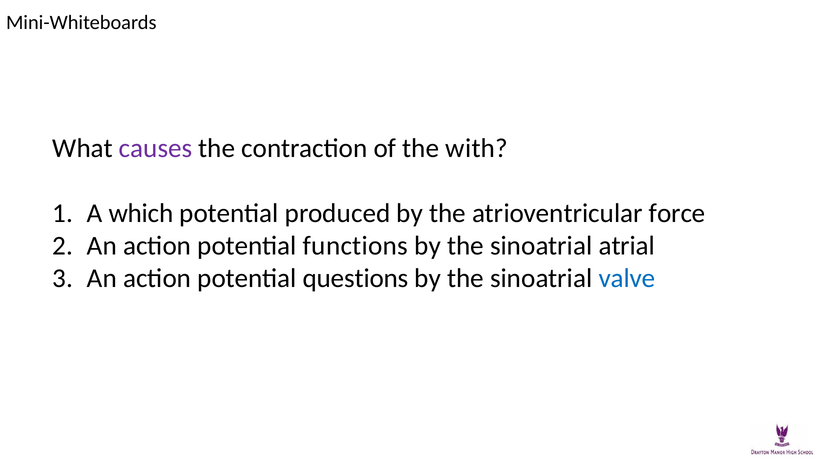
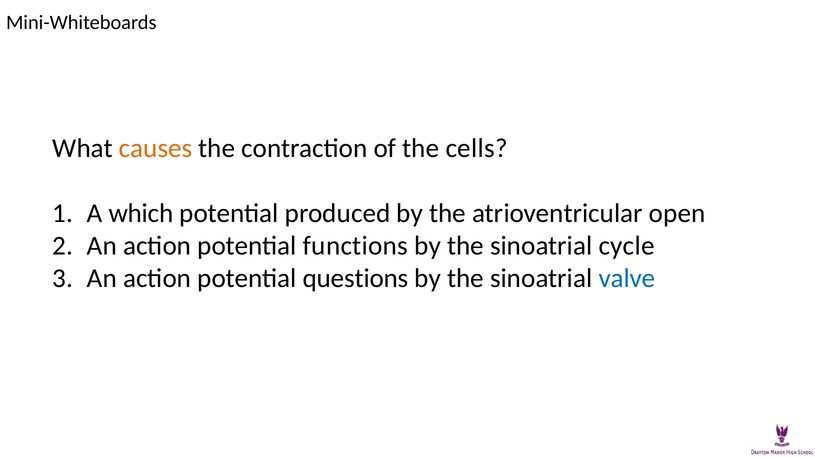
causes colour: purple -> orange
with: with -> cells
force: force -> open
atrial: atrial -> cycle
